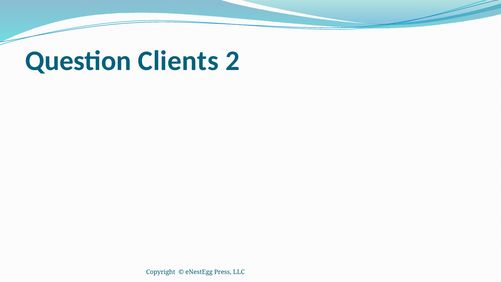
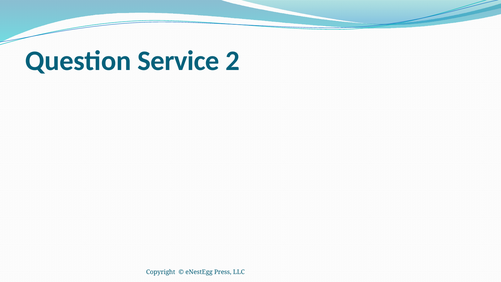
Clients: Clients -> Service
